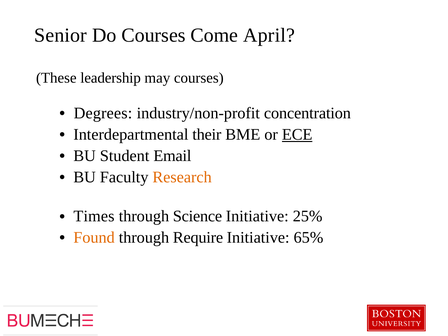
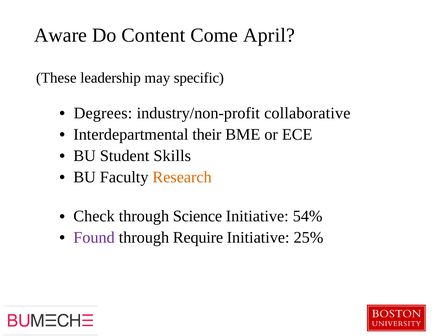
Senior: Senior -> Aware
Do Courses: Courses -> Content
may courses: courses -> specific
concentration: concentration -> collaborative
ECE underline: present -> none
Email: Email -> Skills
Times: Times -> Check
25%: 25% -> 54%
Found colour: orange -> purple
65%: 65% -> 25%
